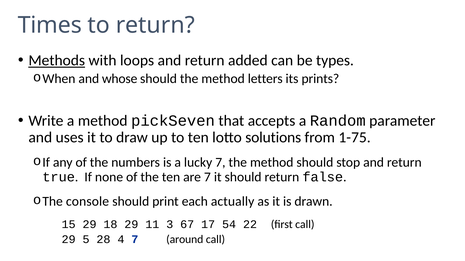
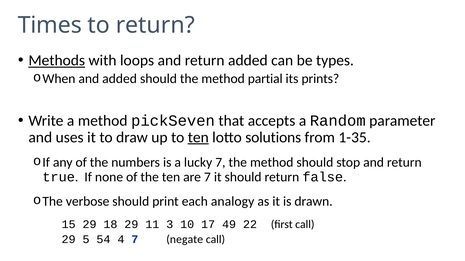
and whose: whose -> added
letters: letters -> partial
ten at (198, 138) underline: none -> present
1-75: 1-75 -> 1-35
console: console -> verbose
actually: actually -> analogy
67: 67 -> 10
54: 54 -> 49
28: 28 -> 54
around: around -> negate
